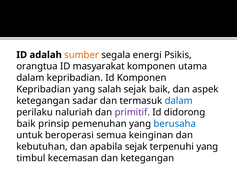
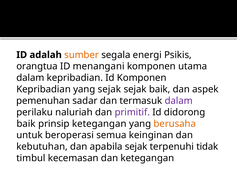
masyarakat: masyarakat -> menangani
yang salah: salah -> sejak
ketegangan at (43, 101): ketegangan -> pemenuhan
dalam at (179, 101) colour: blue -> purple
prinsip pemenuhan: pemenuhan -> ketegangan
berusaha colour: blue -> orange
terpenuhi yang: yang -> tidak
